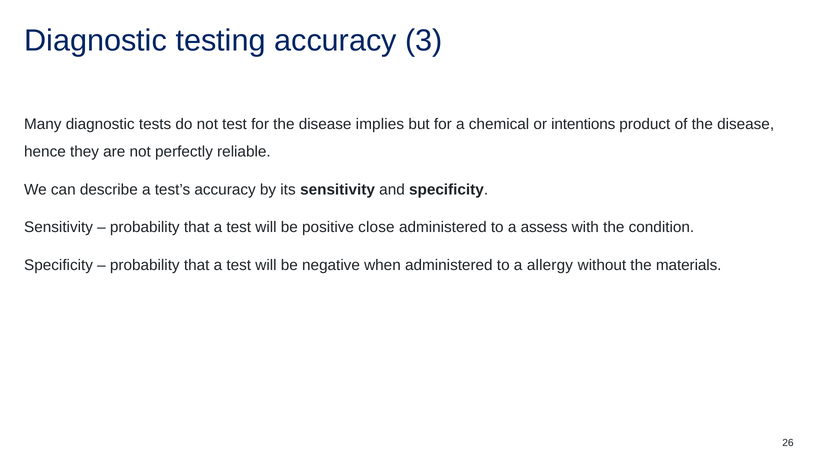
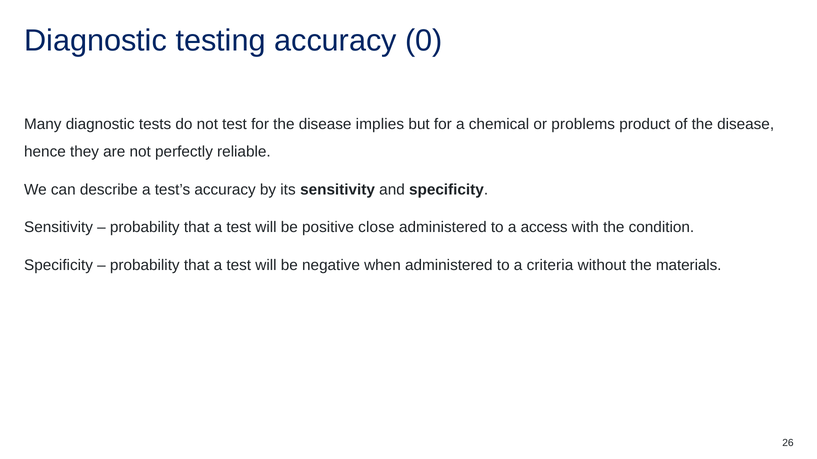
3: 3 -> 0
intentions: intentions -> problems
assess: assess -> access
allergy: allergy -> criteria
